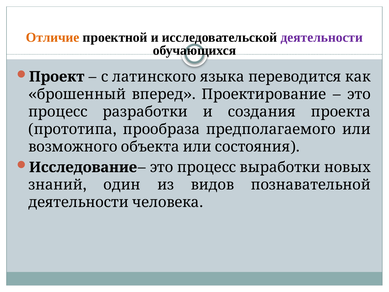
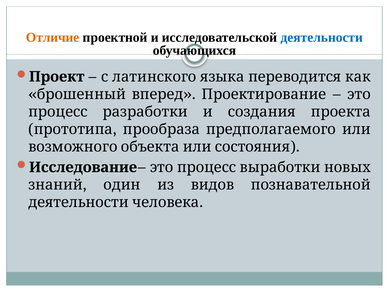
деятельности colour: purple -> blue
